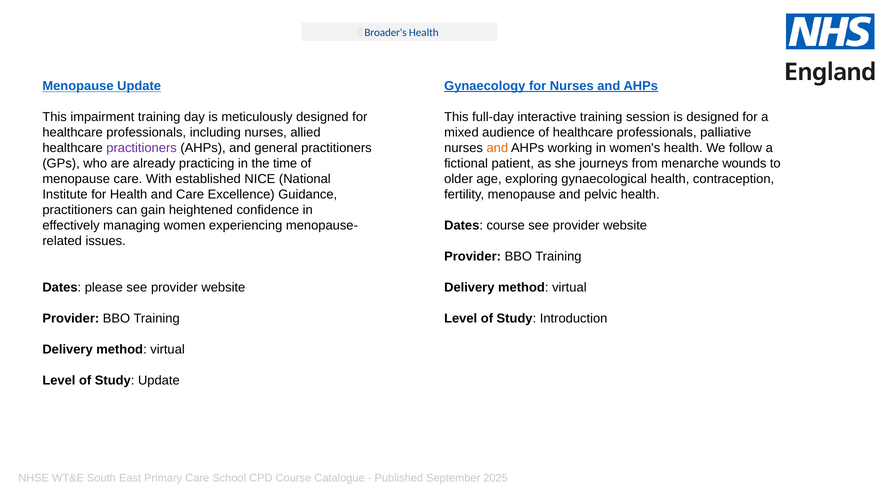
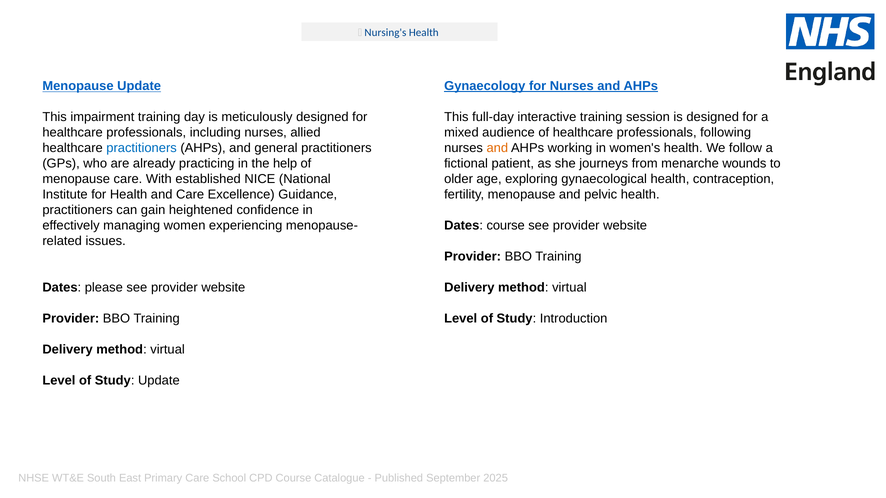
Broader's: Broader's -> Nursing's
palliative: palliative -> following
practitioners at (142, 148) colour: purple -> blue
time: time -> help
